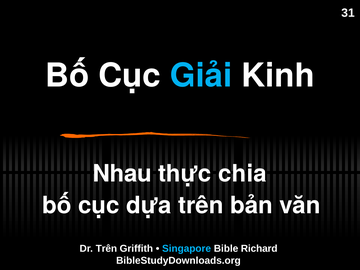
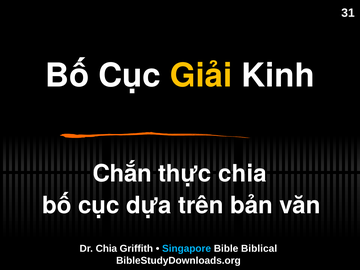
Giải colour: light blue -> yellow
Nhau: Nhau -> Chắn
Dr Trên: Trên -> Chia
Richard: Richard -> Biblical
